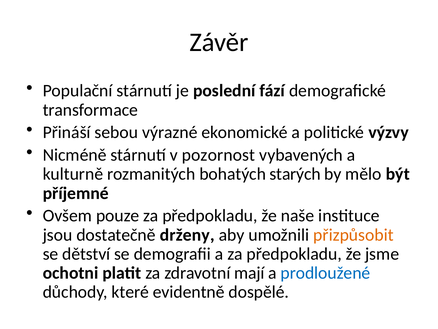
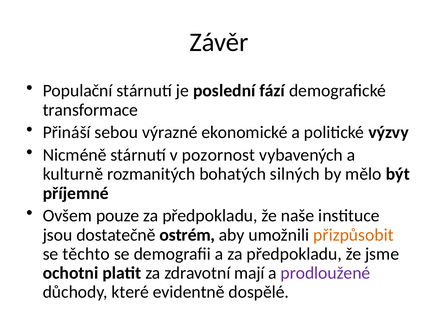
starých: starých -> silných
drženy: drženy -> ostrém
dětství: dětství -> těchto
prodloužené colour: blue -> purple
